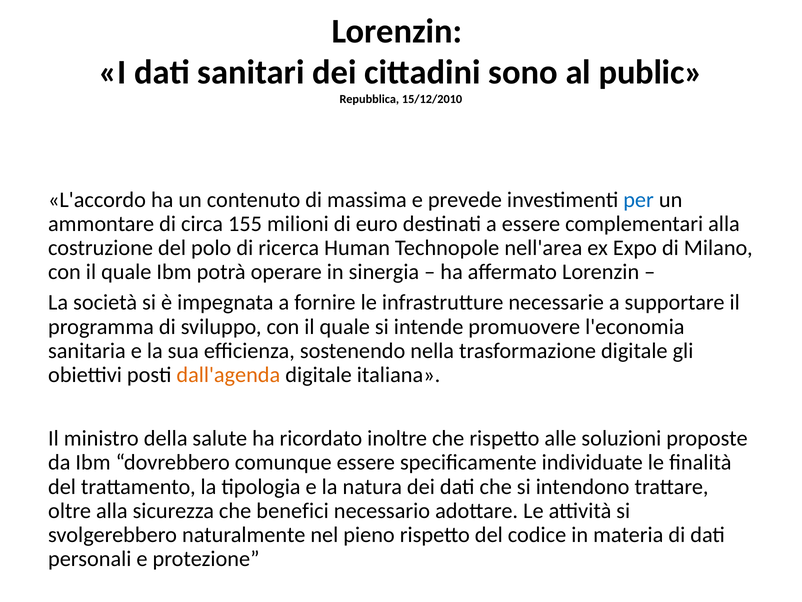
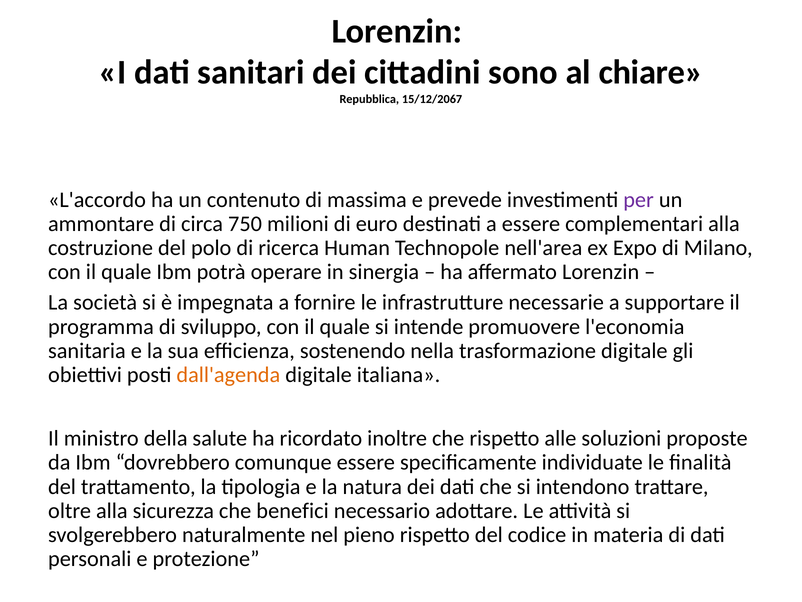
public: public -> chiare
15/12/2010: 15/12/2010 -> 15/12/2067
per colour: blue -> purple
155: 155 -> 750
